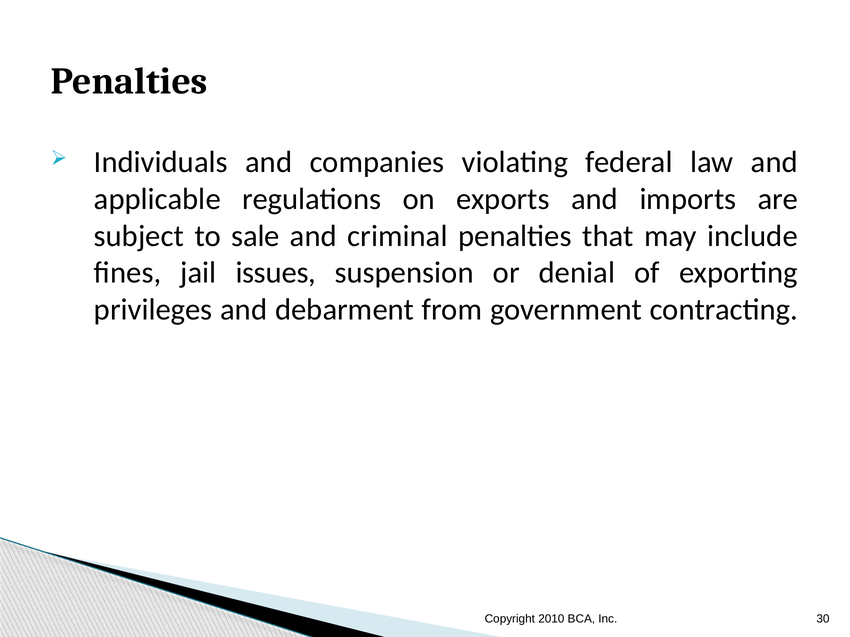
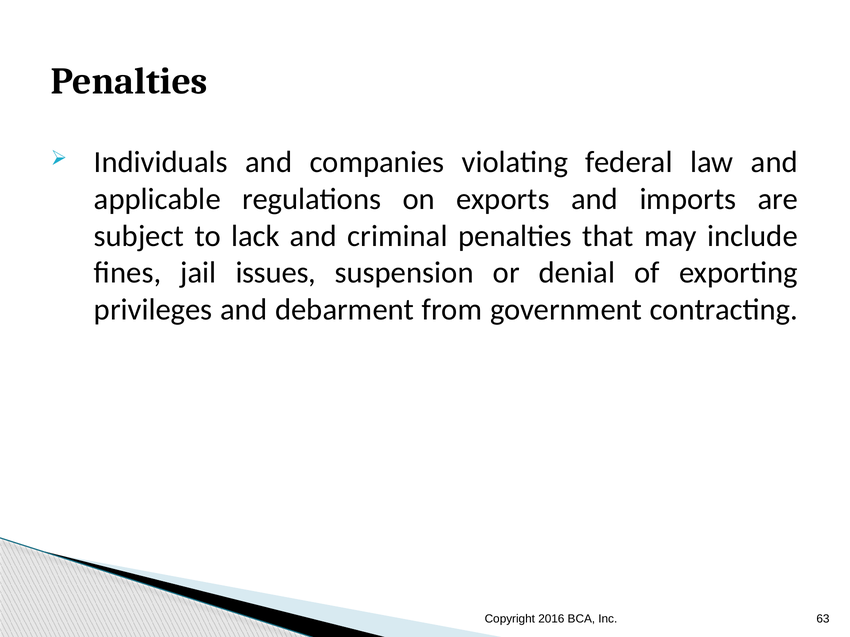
sale: sale -> lack
2010: 2010 -> 2016
30: 30 -> 63
